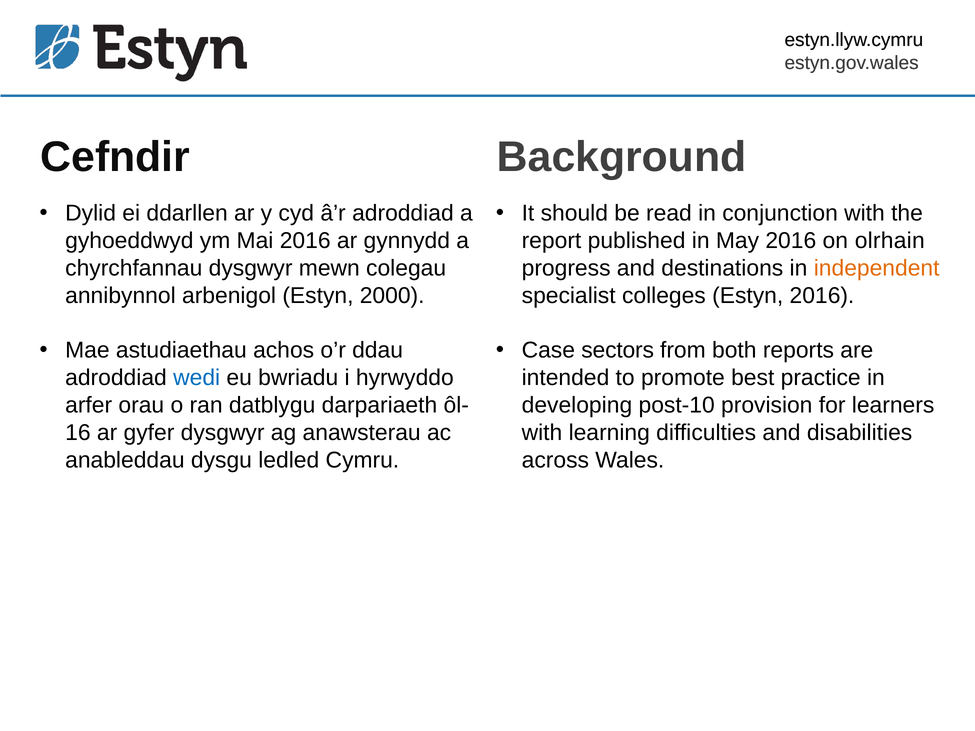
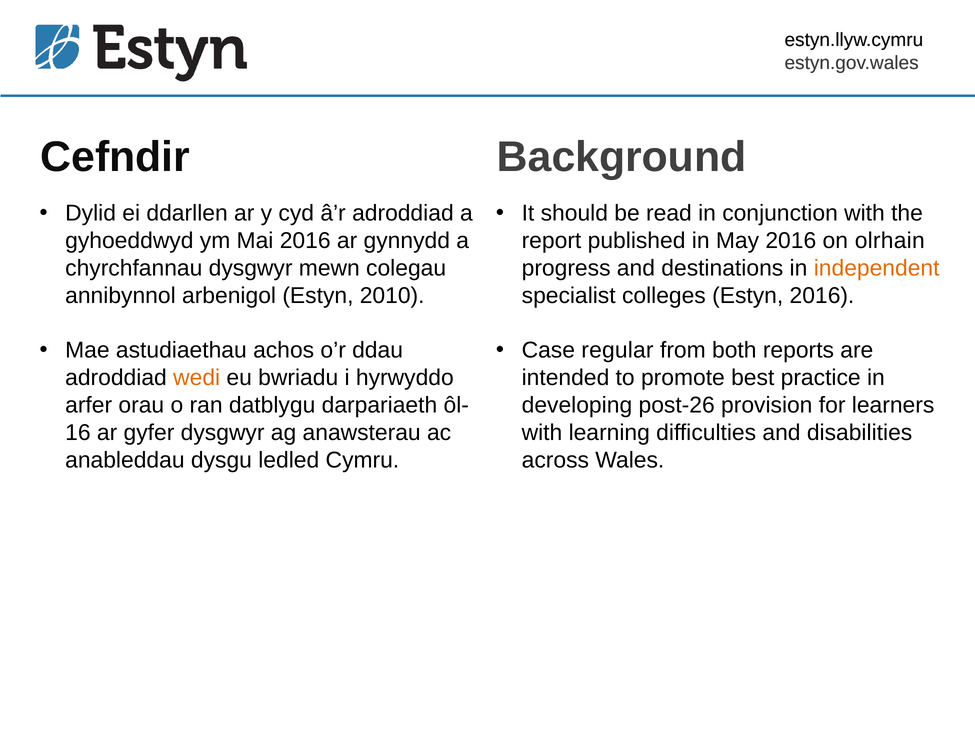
2000: 2000 -> 2010
sectors: sectors -> regular
wedi colour: blue -> orange
post-10: post-10 -> post-26
